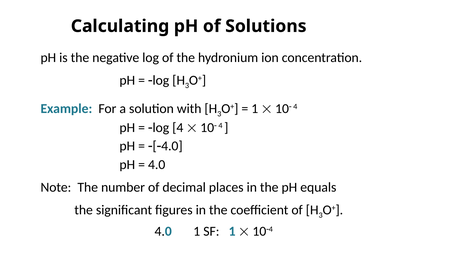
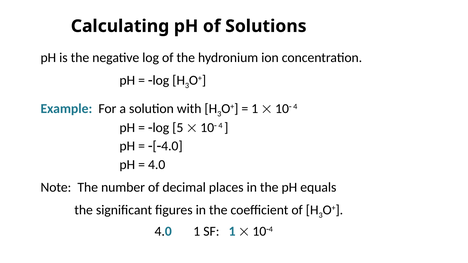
log 4: 4 -> 5
